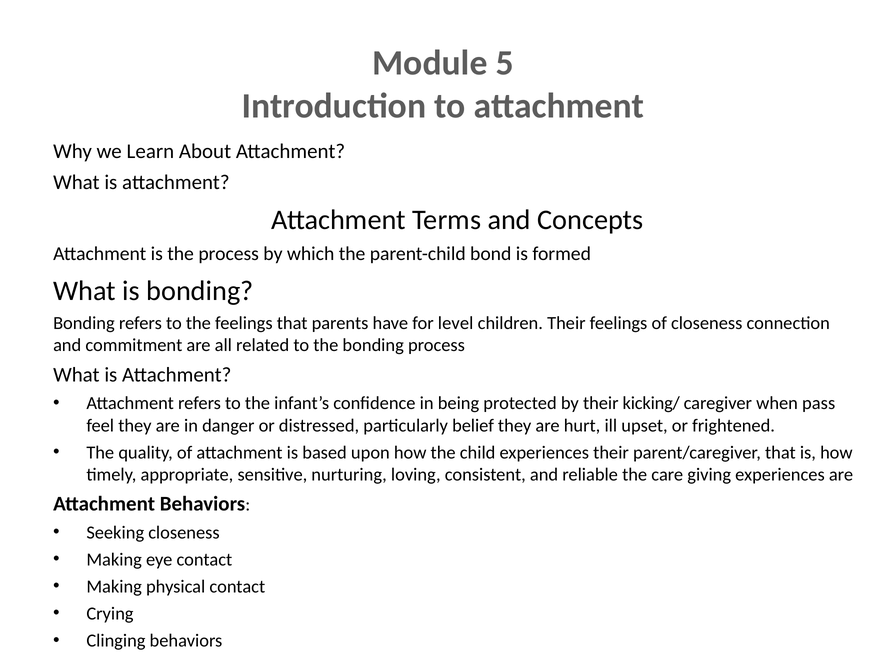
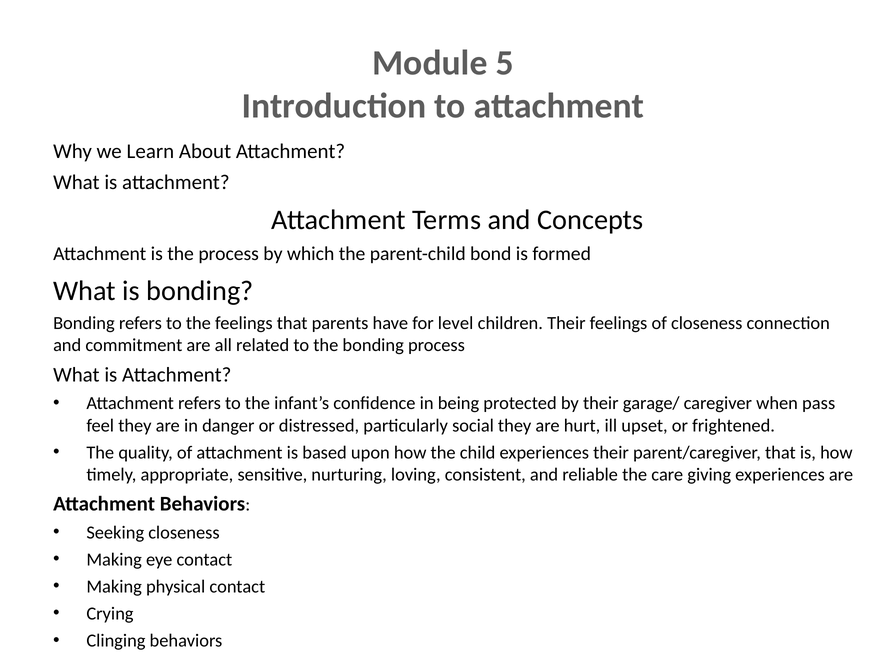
kicking/: kicking/ -> garage/
belief: belief -> social
